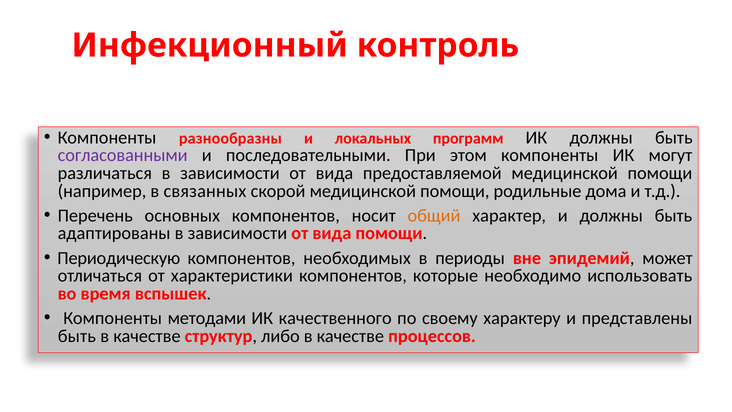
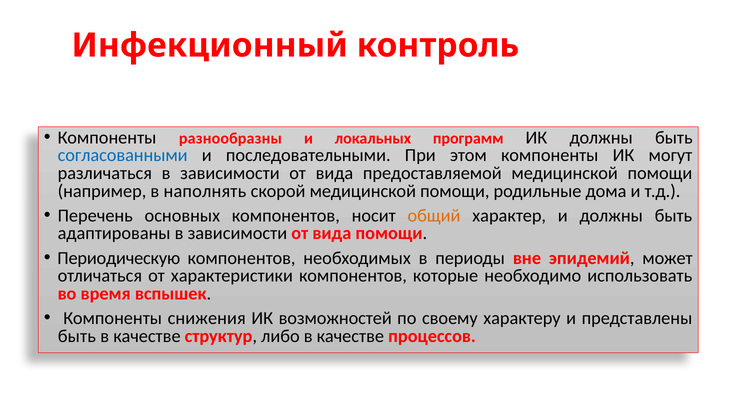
согласованными colour: purple -> blue
связанных: связанных -> наполнять
методами: методами -> снижения
качественного: качественного -> возможностей
